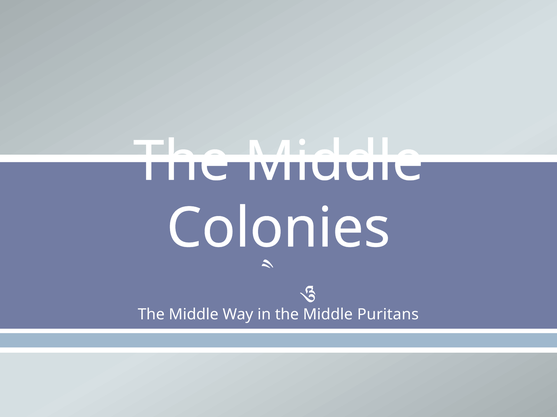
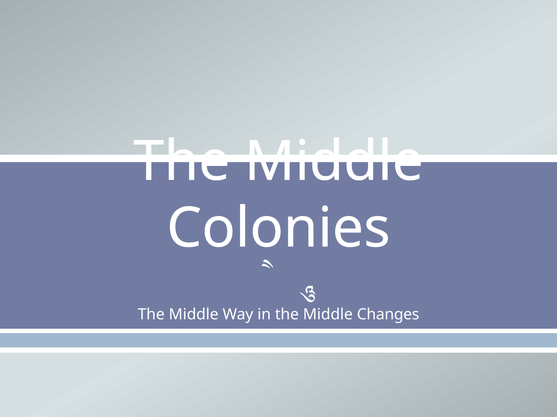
Puritans: Puritans -> Changes
